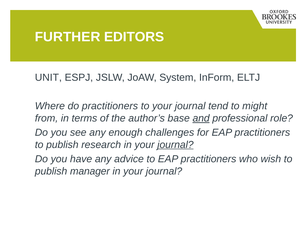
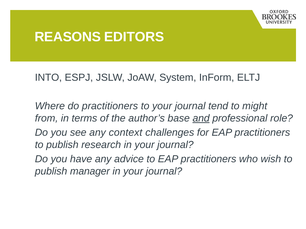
FURTHER: FURTHER -> REASONS
UNIT: UNIT -> INTO
enough: enough -> context
journal at (175, 145) underline: present -> none
